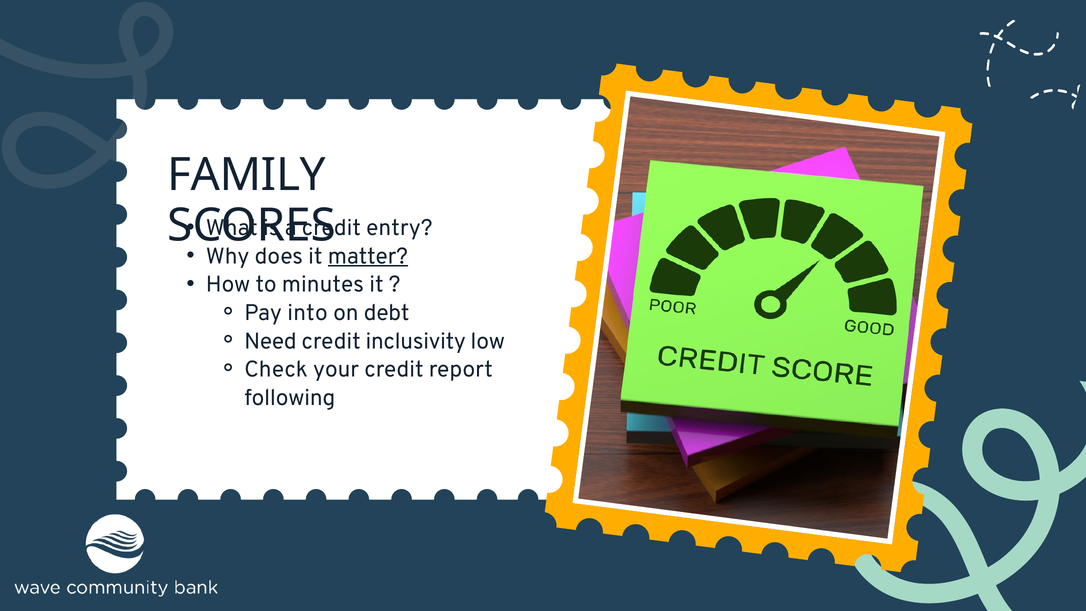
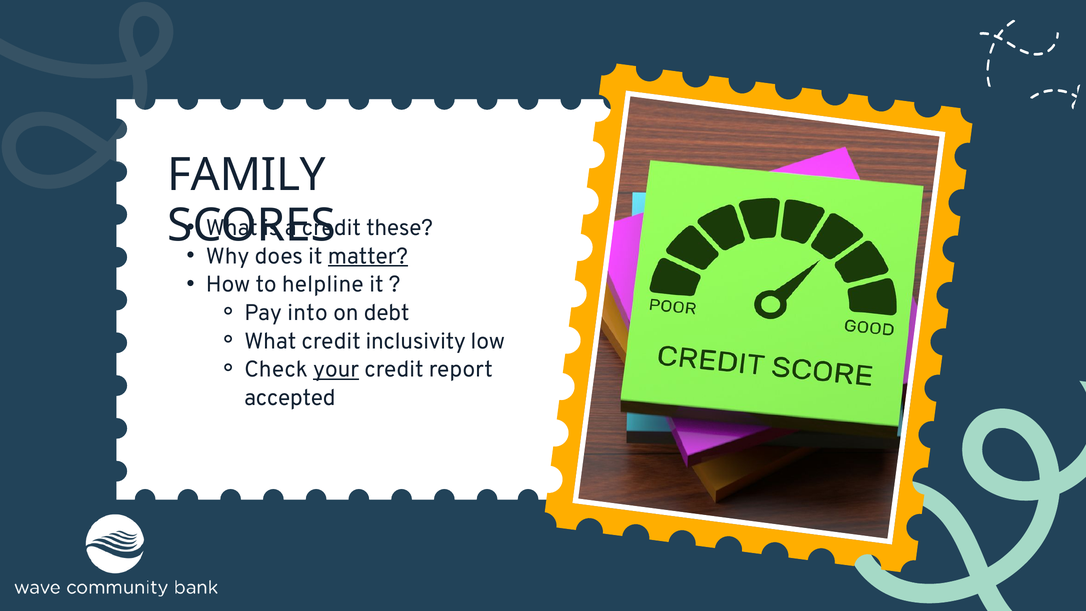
entry: entry -> these
minutes: minutes -> helpline
Need at (270, 341): Need -> What
your underline: none -> present
following: following -> accepted
